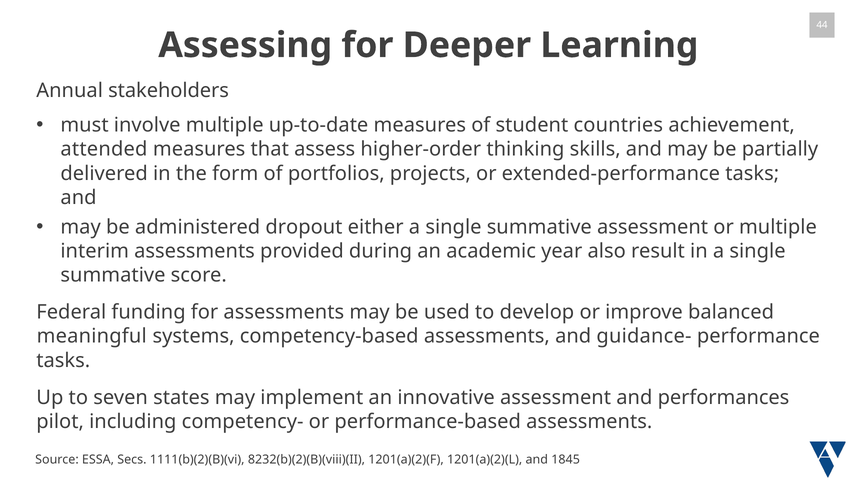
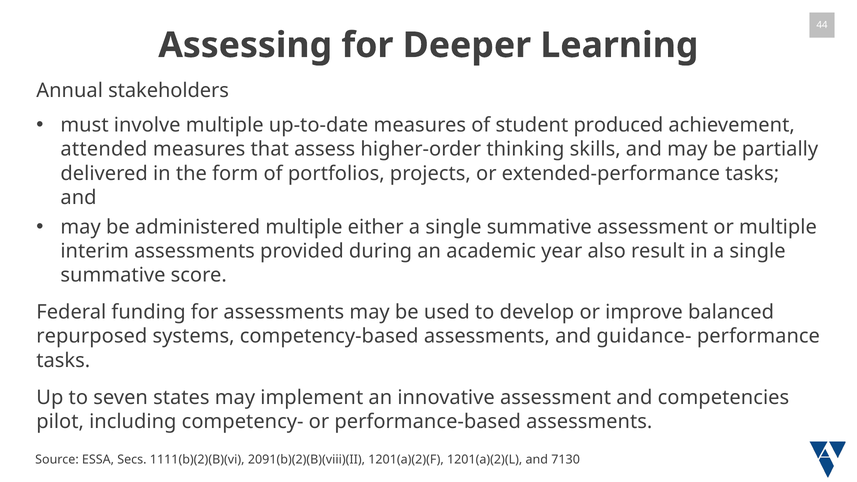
countries: countries -> produced
administered dropout: dropout -> multiple
meaningful: meaningful -> repurposed
performances: performances -> competencies
8232(b)(2)(B)(viii)(II: 8232(b)(2)(B)(viii)(II -> 2091(b)(2)(B)(viii)(II
1845: 1845 -> 7130
